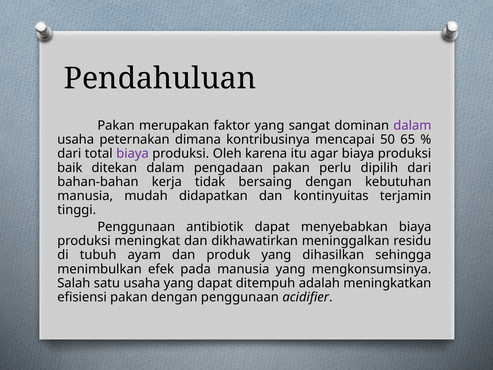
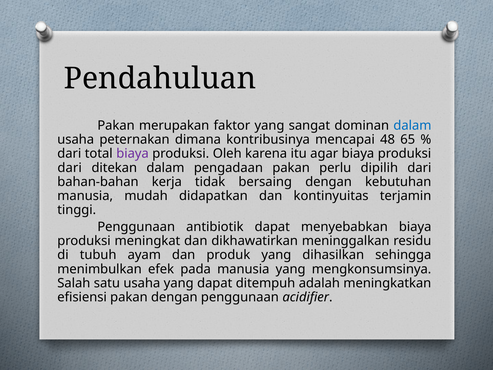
dalam at (412, 125) colour: purple -> blue
50: 50 -> 48
baik at (70, 168): baik -> dari
